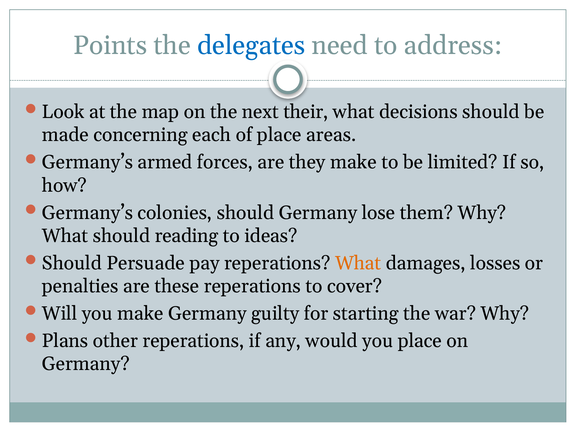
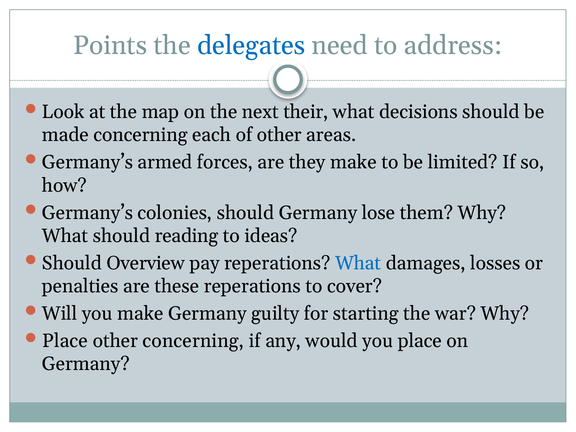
of place: place -> other
Persuade: Persuade -> Overview
What at (358, 263) colour: orange -> blue
Plans at (65, 341): Plans -> Place
other reperations: reperations -> concerning
